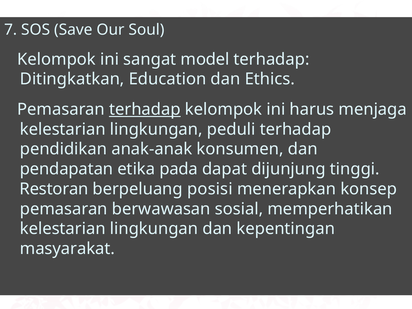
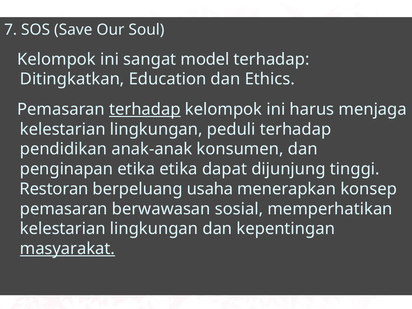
pendapatan: pendapatan -> penginapan
etika pada: pada -> etika
posisi: posisi -> usaha
masyarakat underline: none -> present
